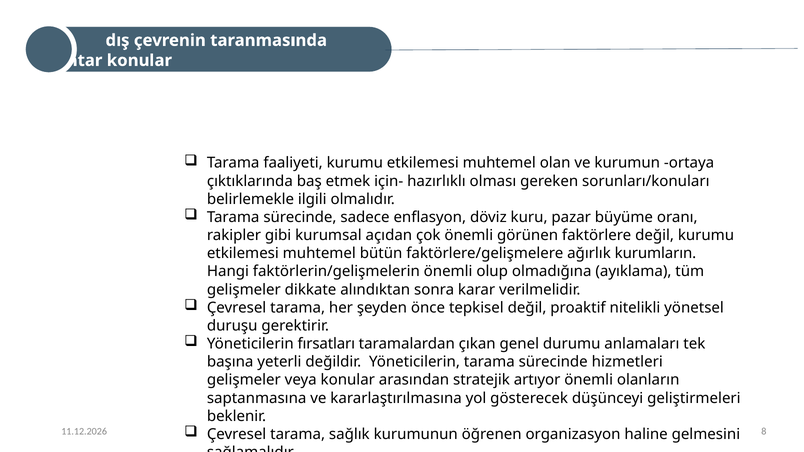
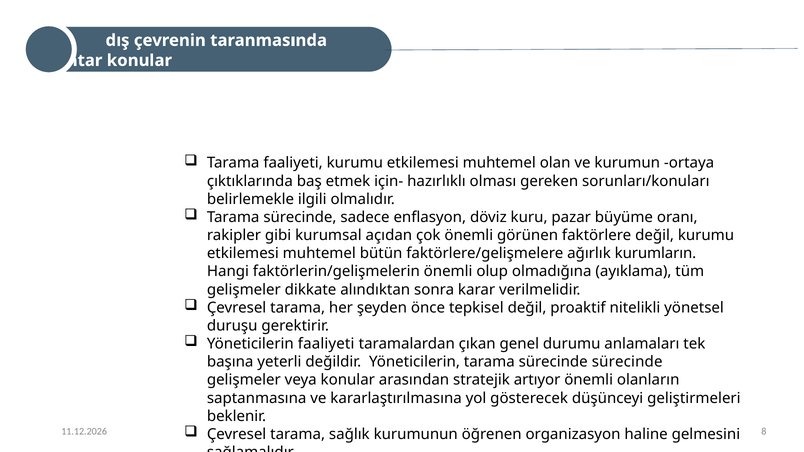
Yöneticilerin fırsatları: fırsatları -> faaliyeti
sürecinde hizmetleri: hizmetleri -> sürecinde
